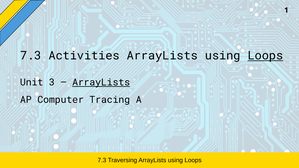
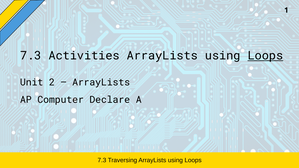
3: 3 -> 2
ArrayLists at (101, 82) underline: present -> none
Tracing: Tracing -> Declare
